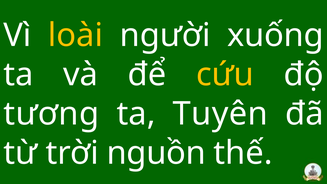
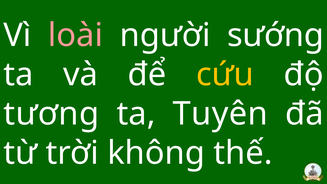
loài colour: yellow -> pink
xuống: xuống -> sướng
nguồn: nguồn -> không
